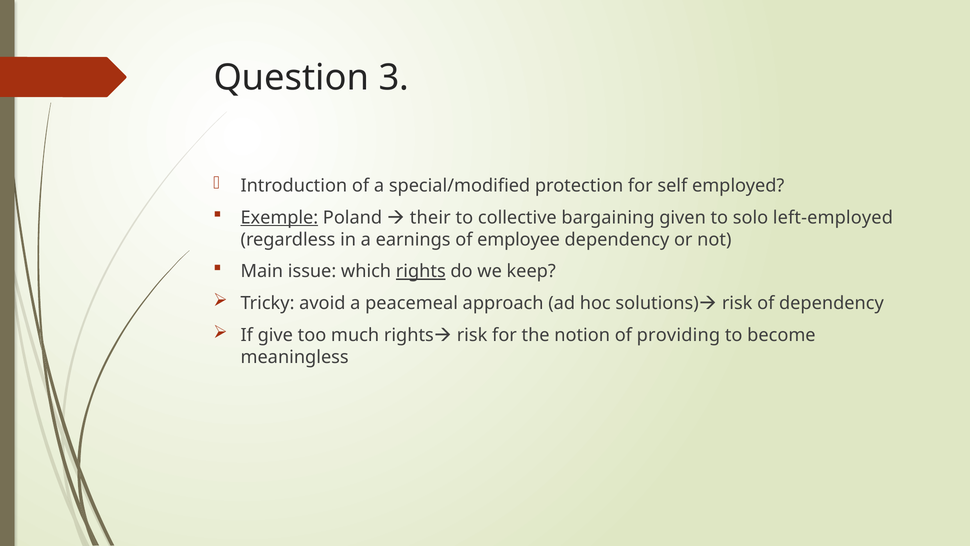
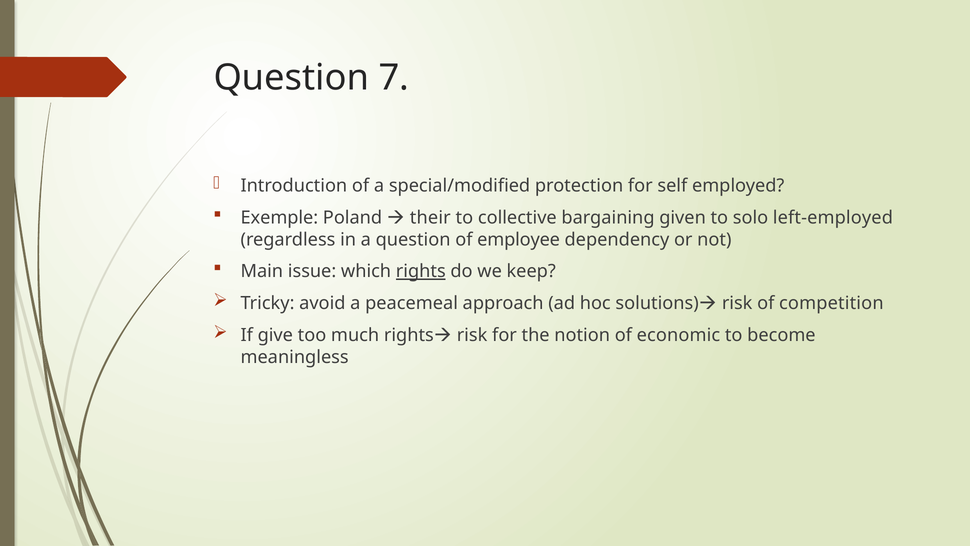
3: 3 -> 7
Exemple underline: present -> none
a earnings: earnings -> question
of dependency: dependency -> competition
providing: providing -> economic
